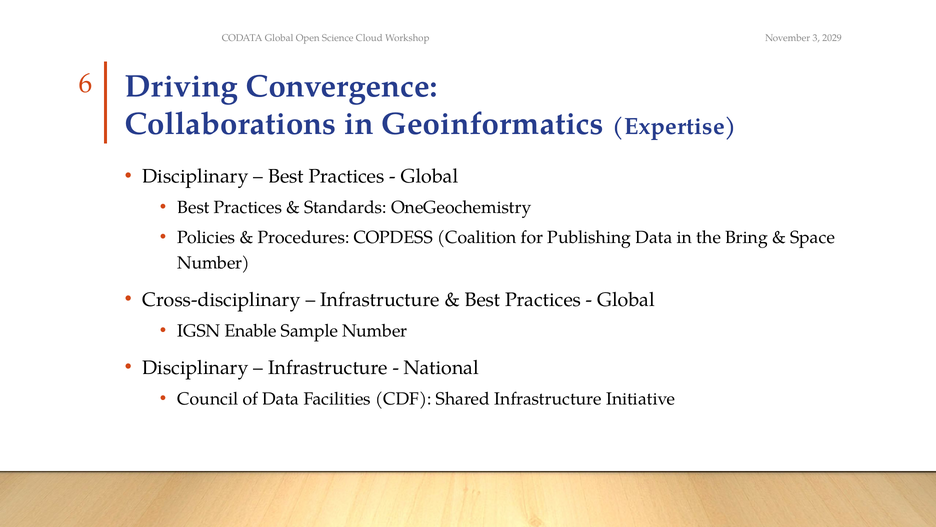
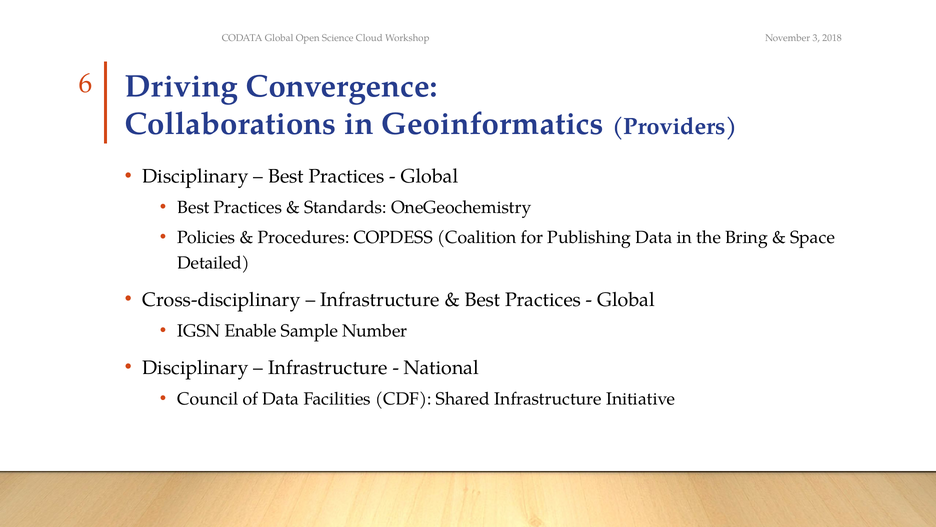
2029: 2029 -> 2018
Expertise: Expertise -> Providers
Number at (214, 263): Number -> Detailed
